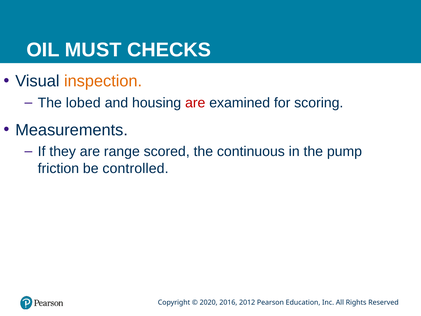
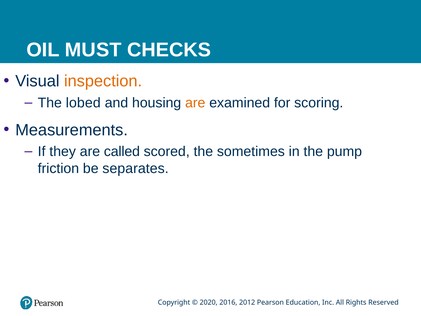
are at (195, 103) colour: red -> orange
range: range -> called
continuous: continuous -> sometimes
controlled: controlled -> separates
